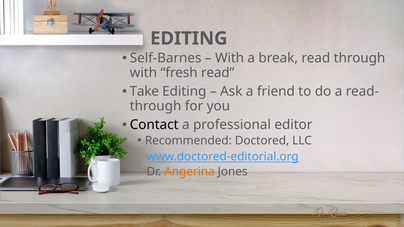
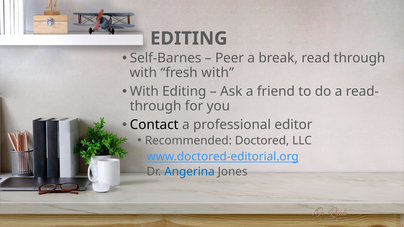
With at (230, 58): With -> Peer
fresh read: read -> with
Take at (144, 92): Take -> With
Angerina colour: orange -> blue
